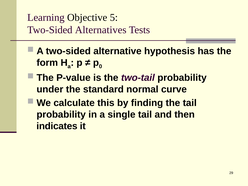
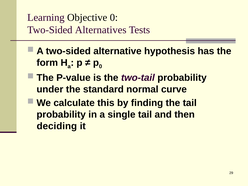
Objective 5: 5 -> 0
indicates: indicates -> deciding
